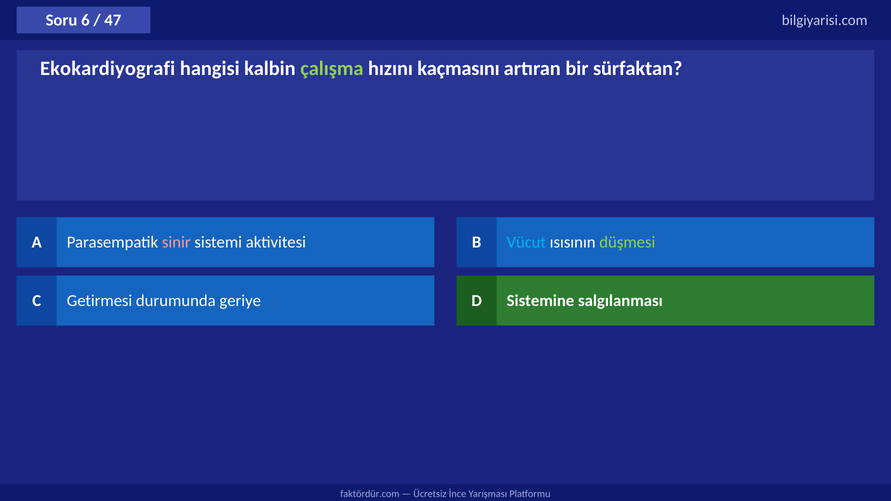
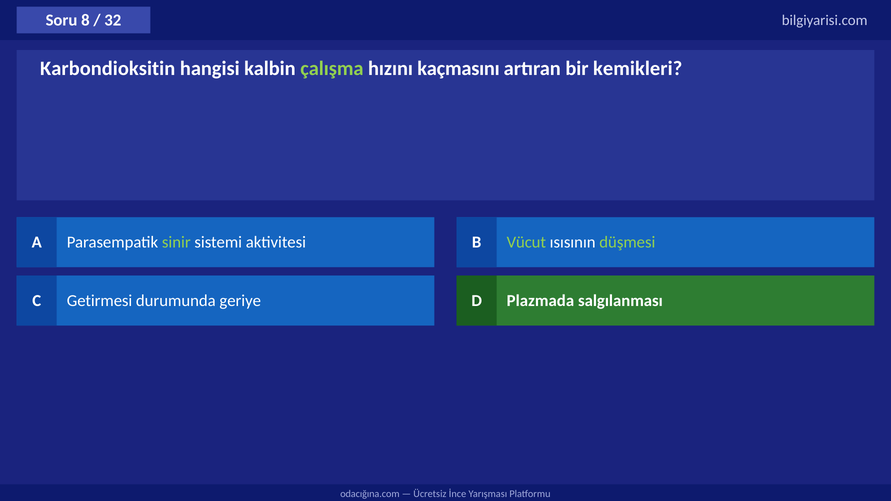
6: 6 -> 8
47: 47 -> 32
Ekokardiyografi: Ekokardiyografi -> Karbondioksitin
sürfaktan: sürfaktan -> kemikleri
sinir colour: pink -> light green
Vücut colour: light blue -> light green
Sistemine: Sistemine -> Plazmada
faktördür.com: faktördür.com -> odacığına.com
